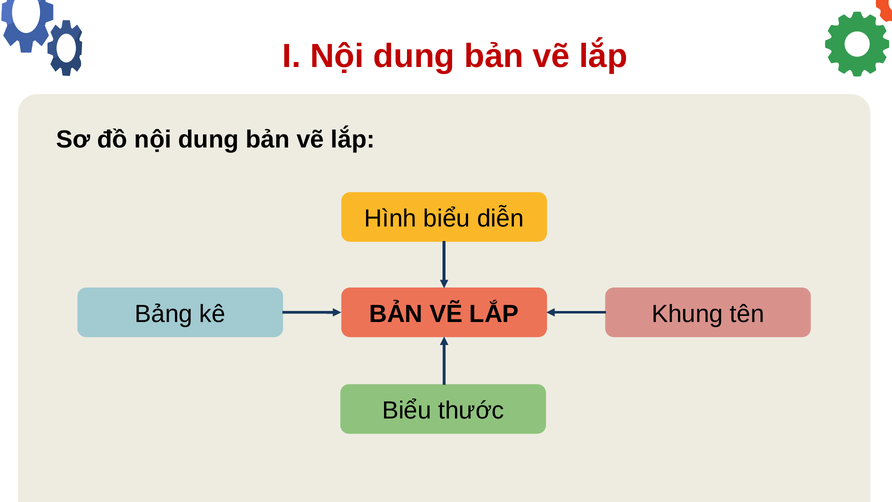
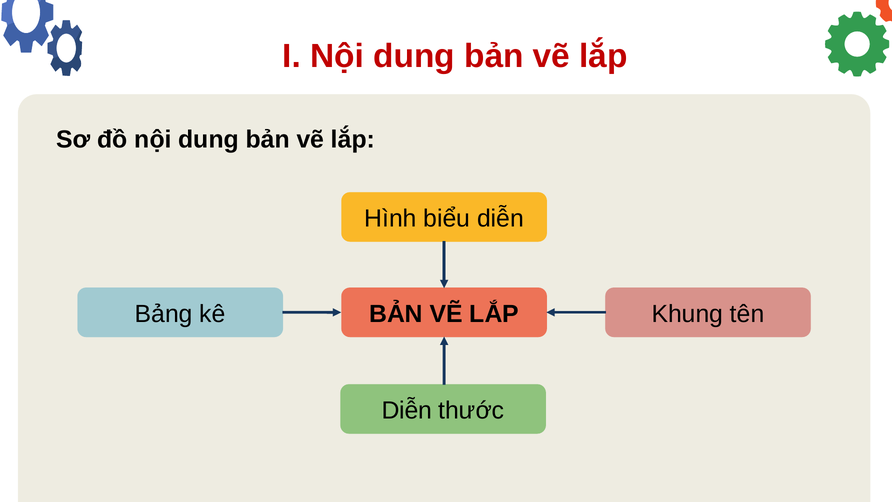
Biểu at (407, 410): Biểu -> Diễn
